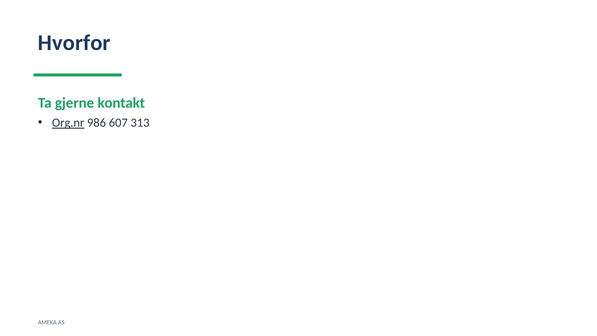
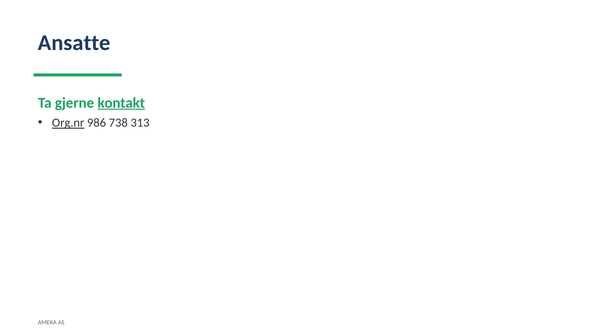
Hvorfor: Hvorfor -> Ansatte
kontakt underline: none -> present
607: 607 -> 738
